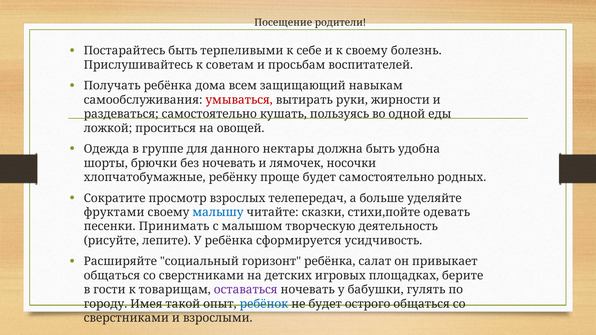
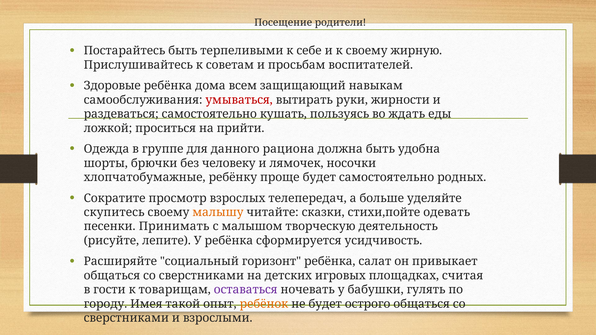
болезнь: болезнь -> жирную
Получать: Получать -> Здоровые
одной: одной -> ждать
овощей: овощей -> прийти
нектары: нектары -> рациона
без ночевать: ночевать -> человеку
фруктами: фруктами -> скупитесь
малышу colour: blue -> orange
берите: берите -> считая
ребёнок colour: blue -> orange
